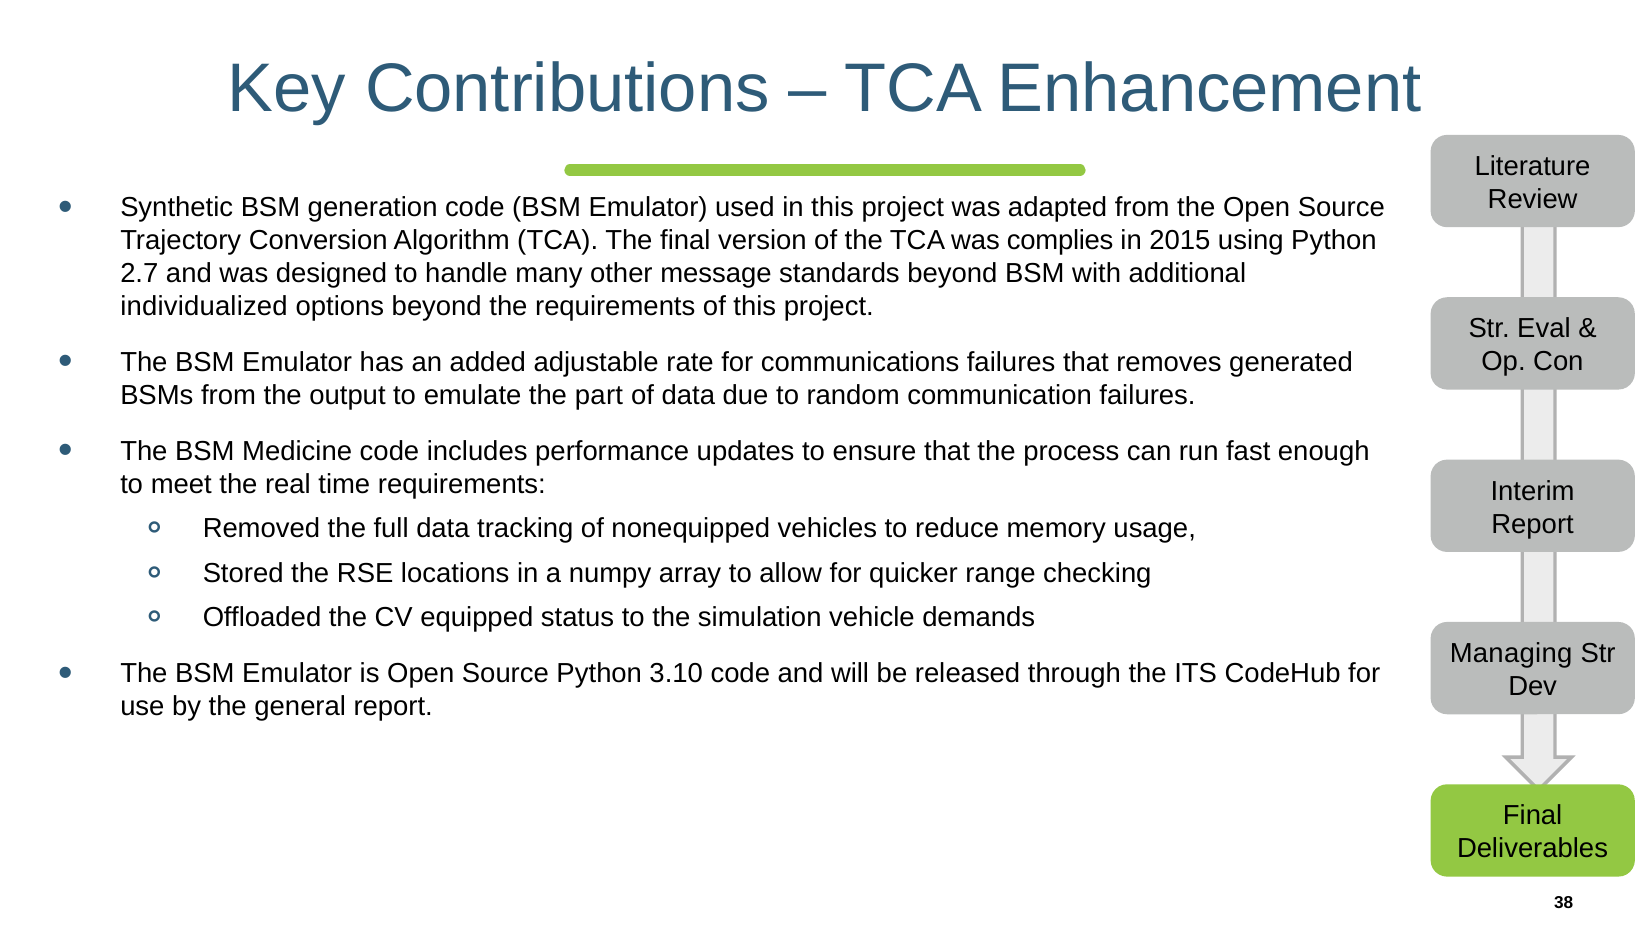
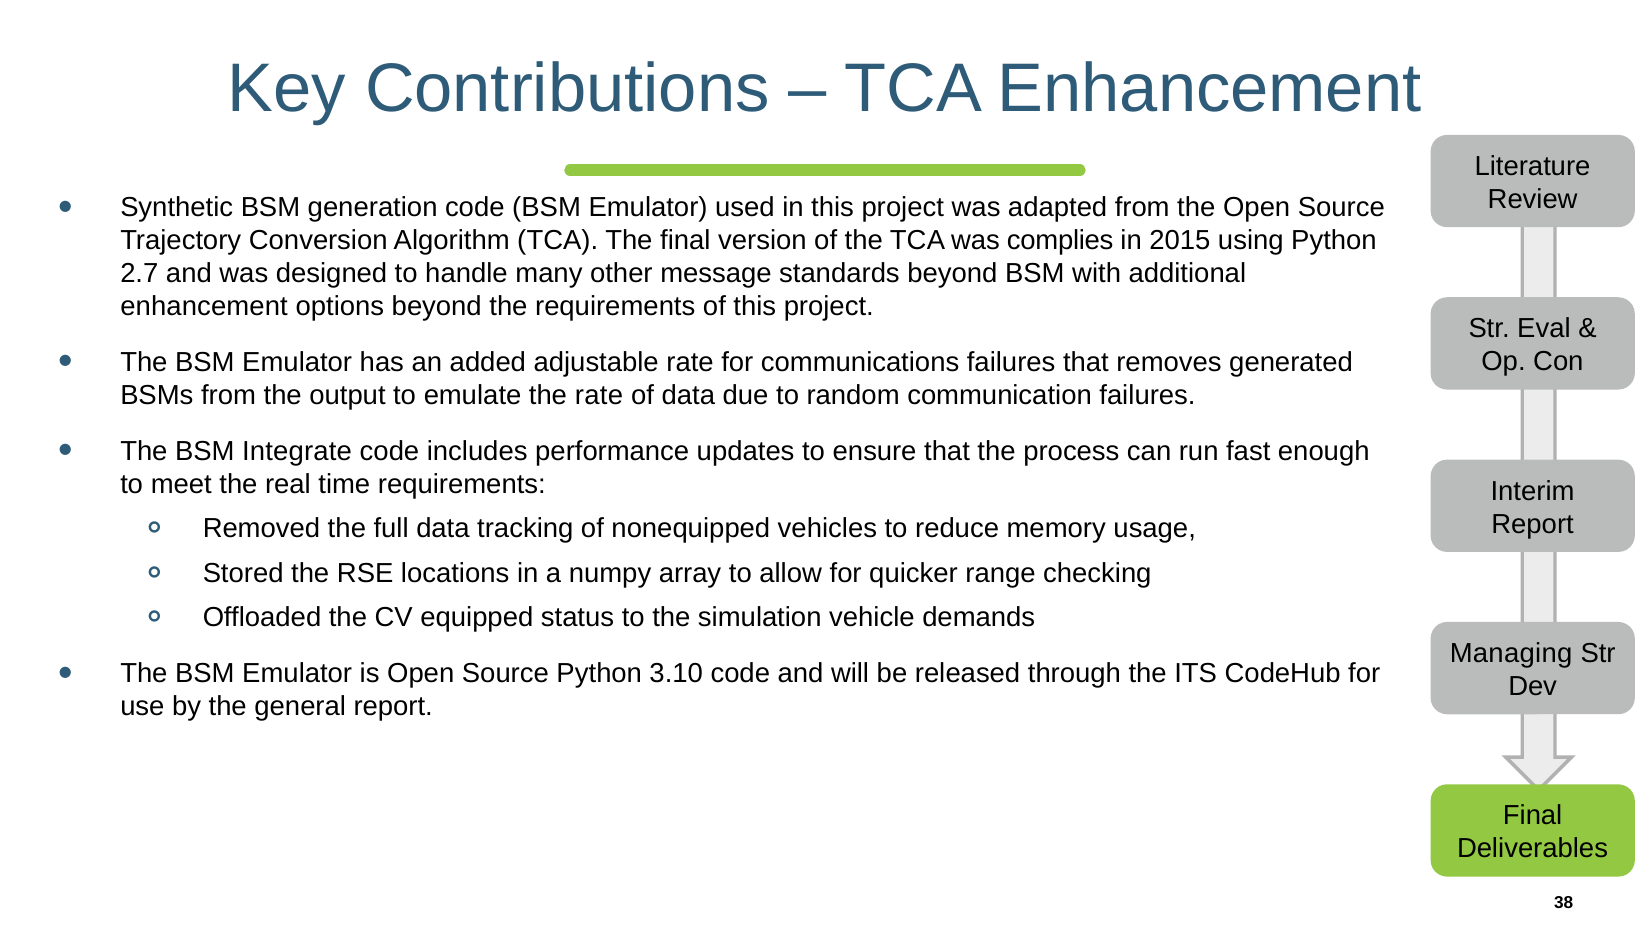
individualized at (204, 307): individualized -> enhancement
the part: part -> rate
Medicine: Medicine -> Integrate
